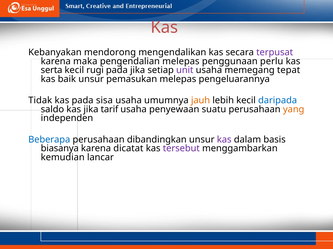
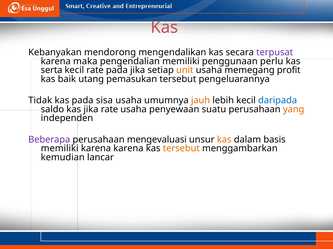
pengendalian melepas: melepas -> memiliki
kecil rugi: rugi -> rate
unit colour: purple -> orange
tepat: tepat -> profit
baik unsur: unsur -> utang
pemasukan melepas: melepas -> tersebut
jika tarif: tarif -> rate
Beberapa colour: blue -> purple
dibandingkan: dibandingkan -> mengevaluasi
kas at (224, 140) colour: purple -> orange
biasanya at (60, 149): biasanya -> memiliki
karena dicatat: dicatat -> karena
tersebut at (181, 149) colour: purple -> orange
